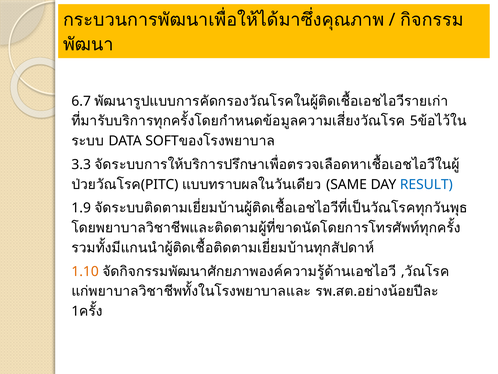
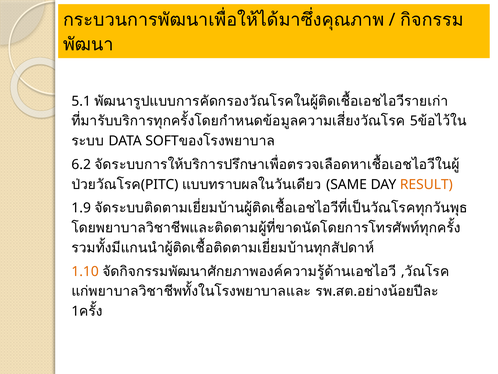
6.7: 6.7 -> 5.1
3.3: 3.3 -> 6.2
RESULT colour: blue -> orange
